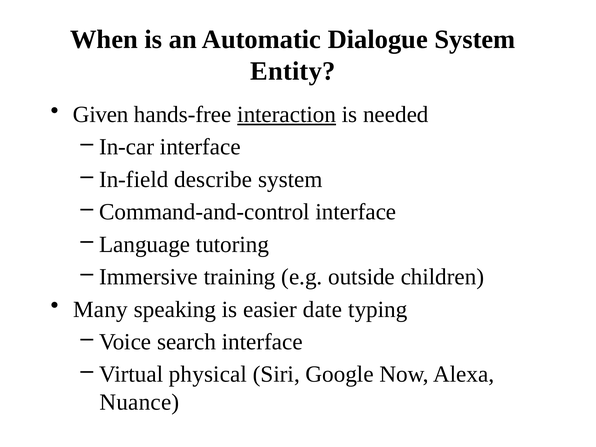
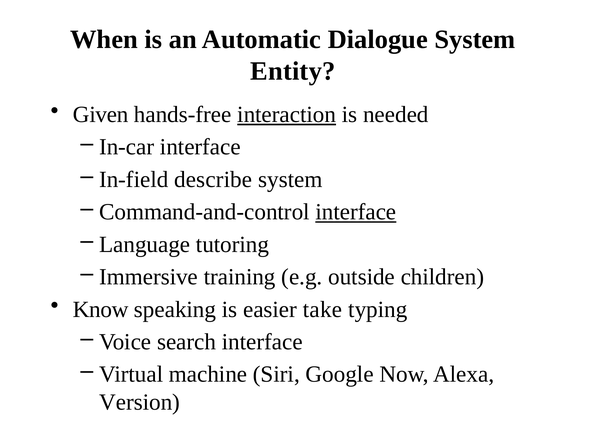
interface at (356, 212) underline: none -> present
Many: Many -> Know
date: date -> take
physical: physical -> machine
Nuance: Nuance -> Version
